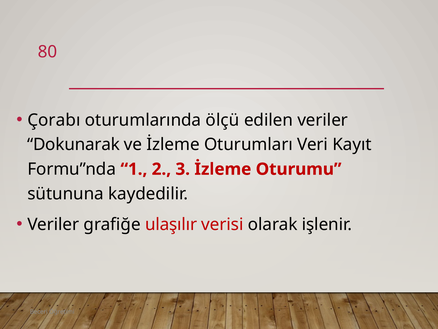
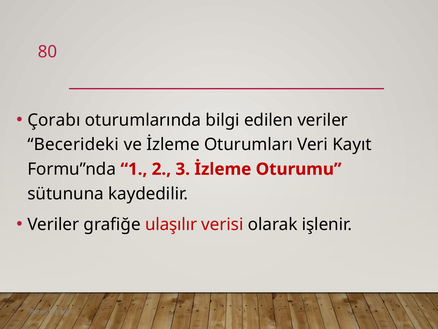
ölçü: ölçü -> bilgi
Dokunarak: Dokunarak -> Becerideki
